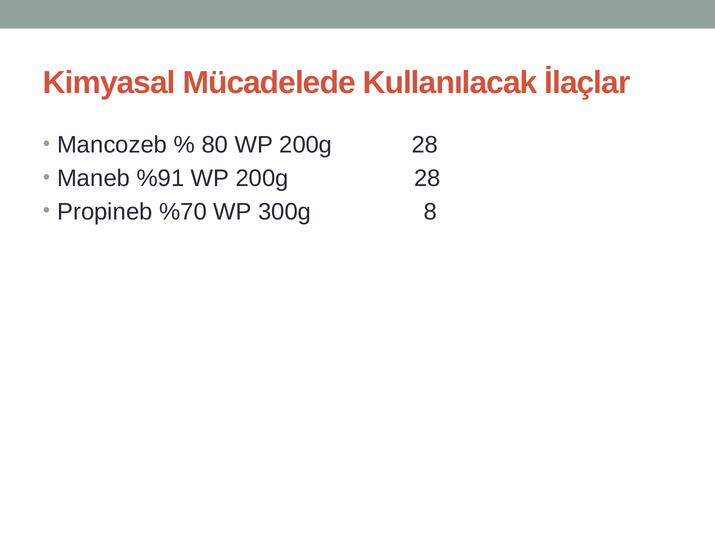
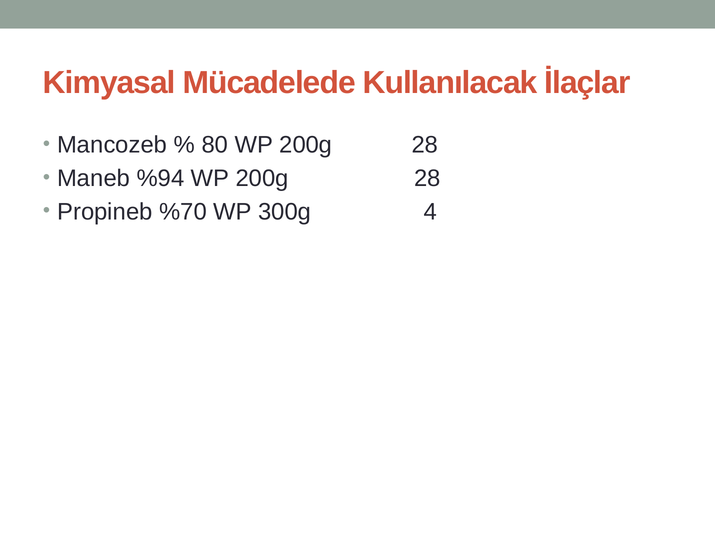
%91: %91 -> %94
8: 8 -> 4
